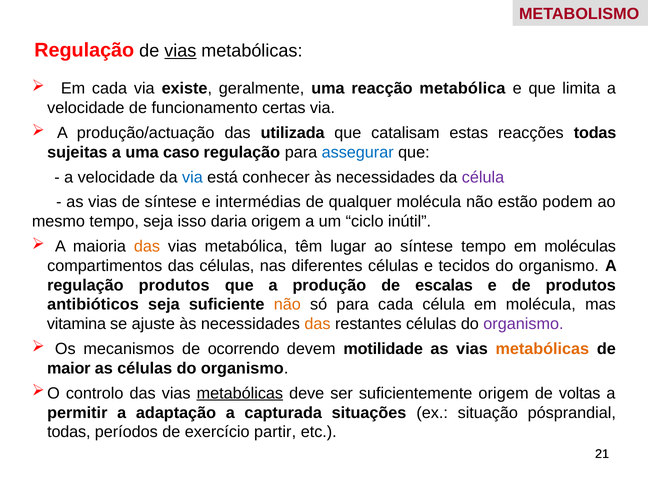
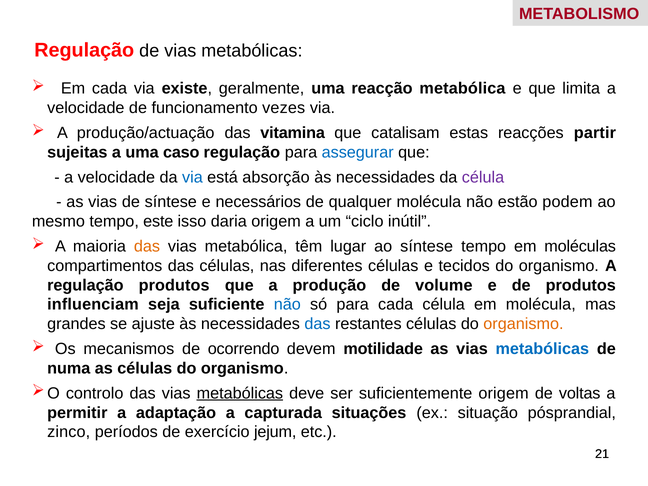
vias at (180, 51) underline: present -> none
certas: certas -> vezes
utilizada: utilizada -> vitamina
reacções todas: todas -> partir
conhecer: conhecer -> absorção
intermédias: intermédias -> necessários
tempo seja: seja -> este
escalas: escalas -> volume
antibióticos: antibióticos -> influenciam
não at (287, 305) colour: orange -> blue
vitamina: vitamina -> grandes
das at (317, 324) colour: orange -> blue
organismo at (523, 324) colour: purple -> orange
metabólicas at (542, 349) colour: orange -> blue
maior: maior -> numa
todas at (69, 432): todas -> zinco
partir: partir -> jejum
